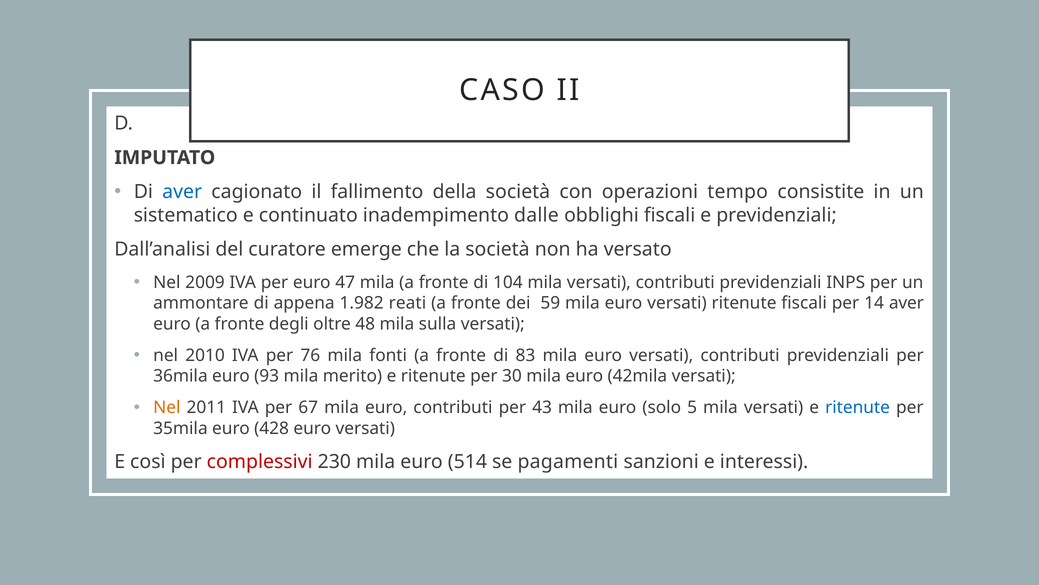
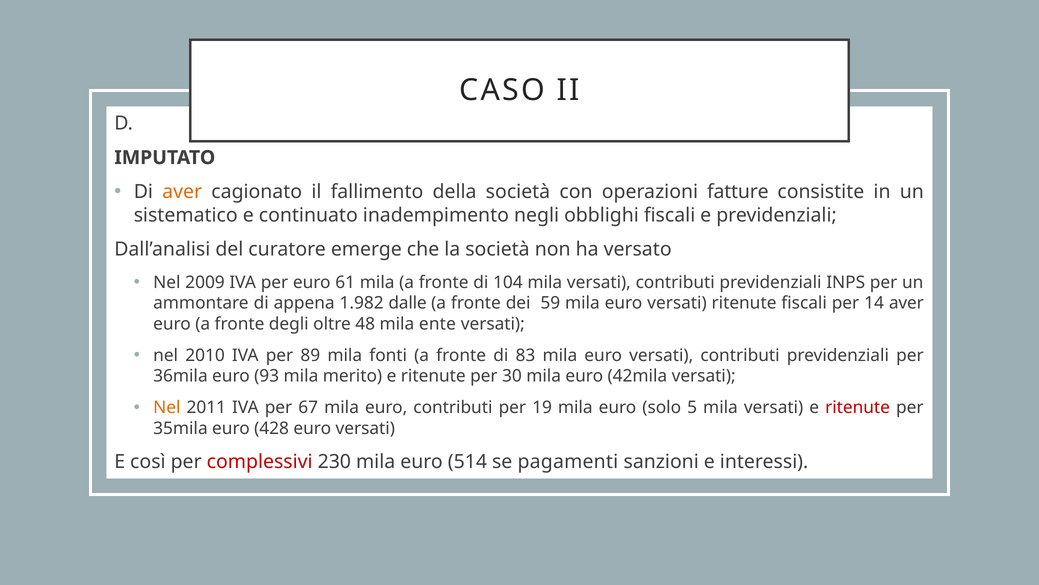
aver at (182, 192) colour: blue -> orange
tempo: tempo -> fatture
dalle: dalle -> negli
47: 47 -> 61
reati: reati -> dalle
sulla: sulla -> ente
76: 76 -> 89
43: 43 -> 19
ritenute at (858, 407) colour: blue -> red
